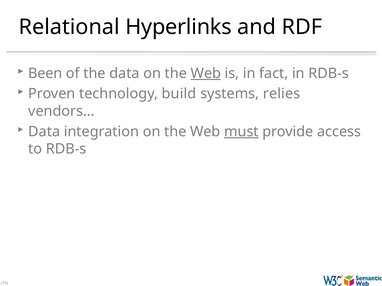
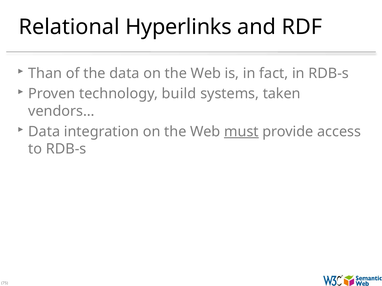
Been: Been -> Than
Web at (206, 73) underline: present -> none
relies: relies -> taken
